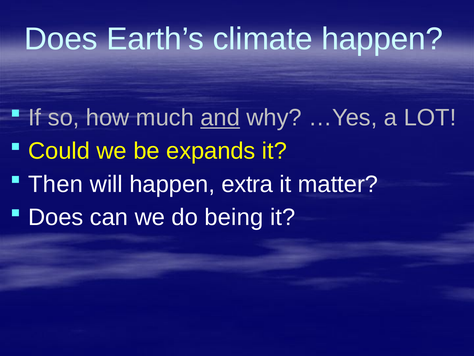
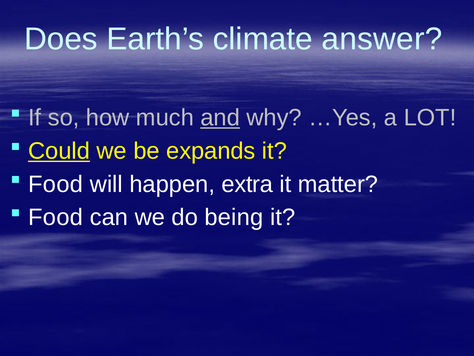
climate happen: happen -> answer
Could underline: none -> present
Then at (56, 184): Then -> Food
Does at (56, 217): Does -> Food
